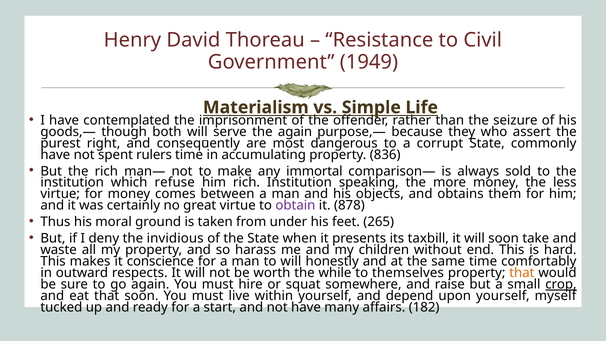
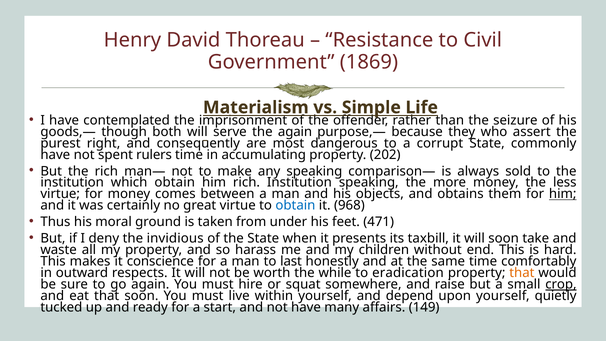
1949: 1949 -> 1869
836: 836 -> 202
any immortal: immortal -> speaking
which refuse: refuse -> obtain
him at (563, 194) underline: none -> present
obtain at (295, 205) colour: purple -> blue
878: 878 -> 968
265: 265 -> 471
to will: will -> last
themselves: themselves -> eradication
myself: myself -> quietly
182: 182 -> 149
